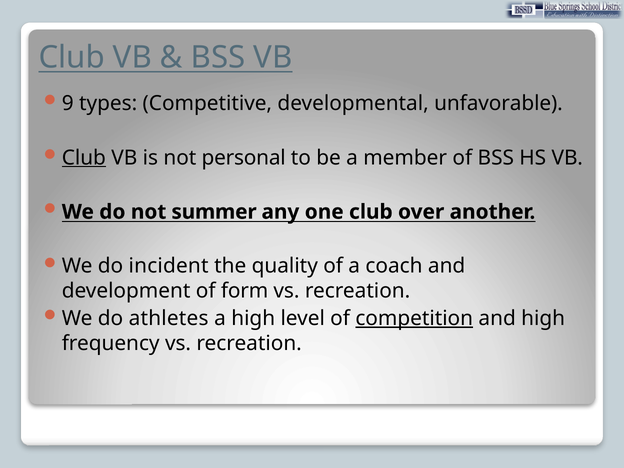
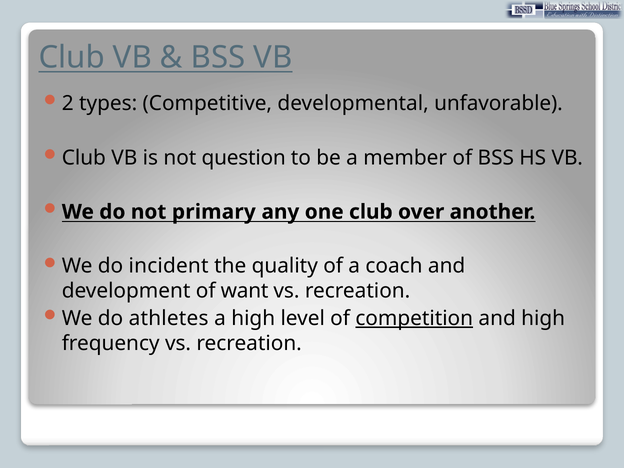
9: 9 -> 2
Club at (84, 158) underline: present -> none
personal: personal -> question
summer: summer -> primary
form: form -> want
